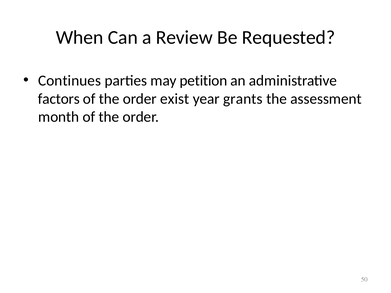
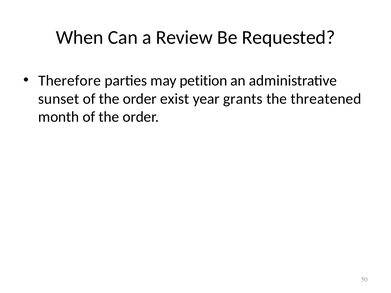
Continues: Continues -> Therefore
factors: factors -> sunset
assessment: assessment -> threatened
